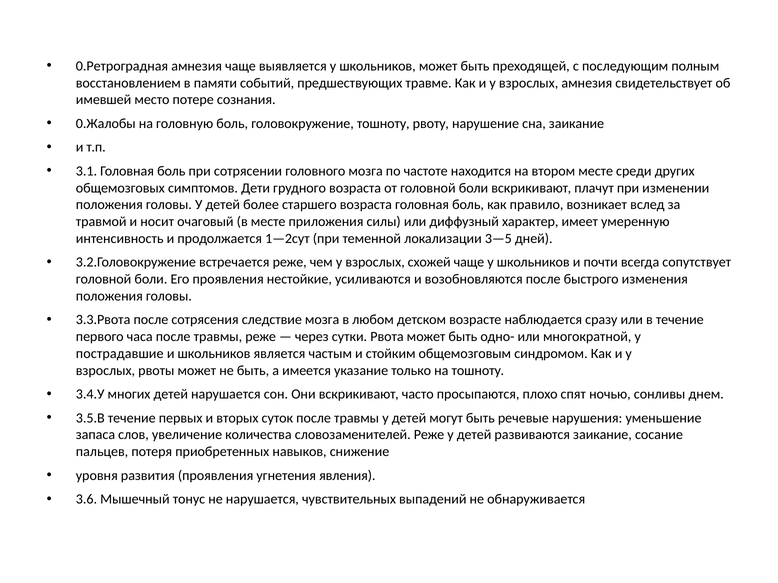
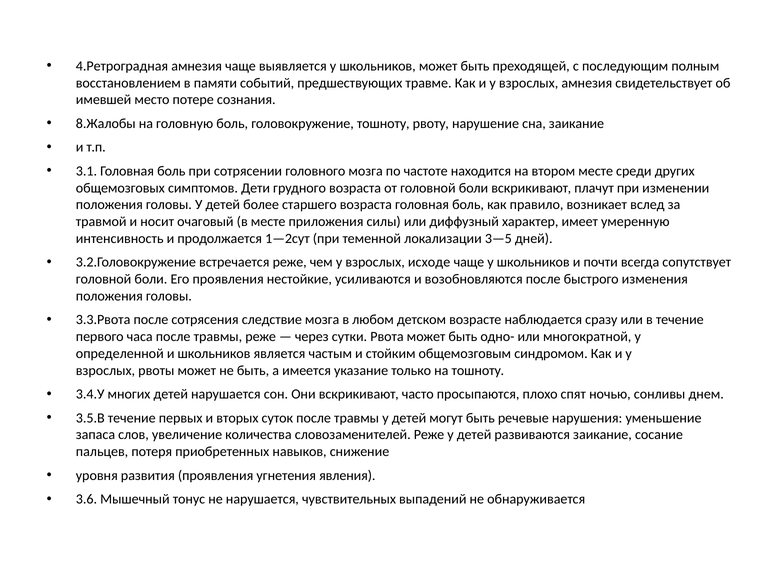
0.Ретроградная: 0.Ретроградная -> 4.Ретроградная
0.Жалобы: 0.Жалобы -> 8.Жалобы
схожей: схожей -> исходе
пострадавшие: пострадавшие -> определенной
